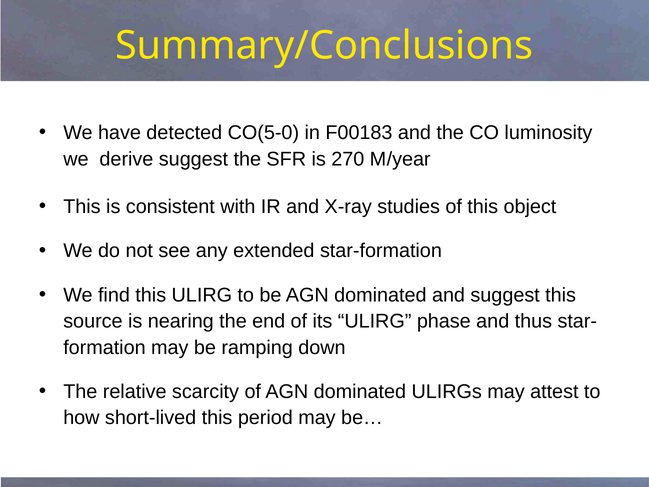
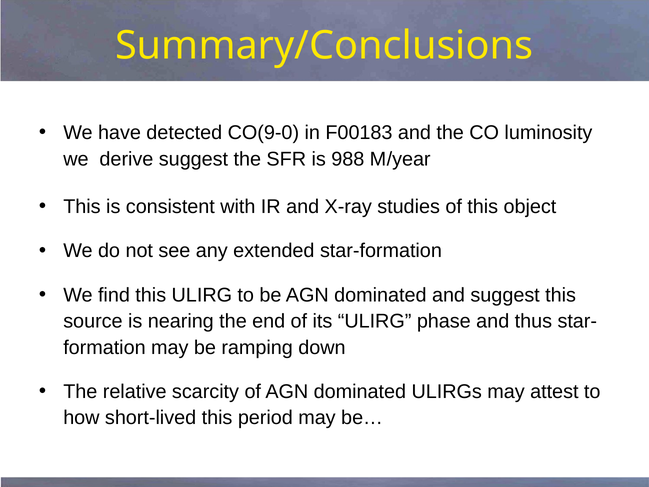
CO(5-0: CO(5-0 -> CO(9-0
270: 270 -> 988
